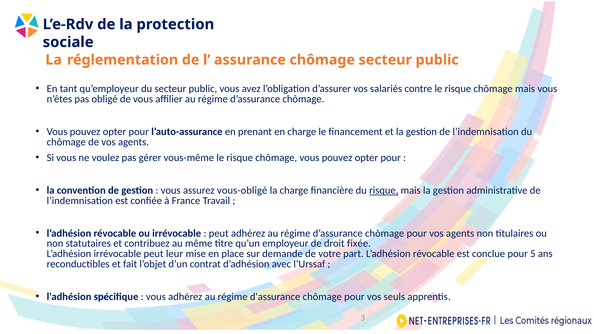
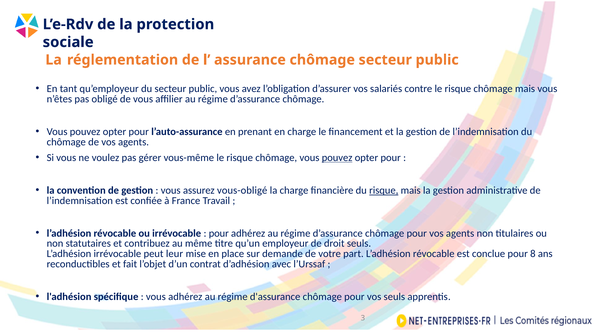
pouvez at (337, 158) underline: none -> present
peut at (219, 233): peut -> pour
droit fixée: fixée -> seuls
5: 5 -> 8
